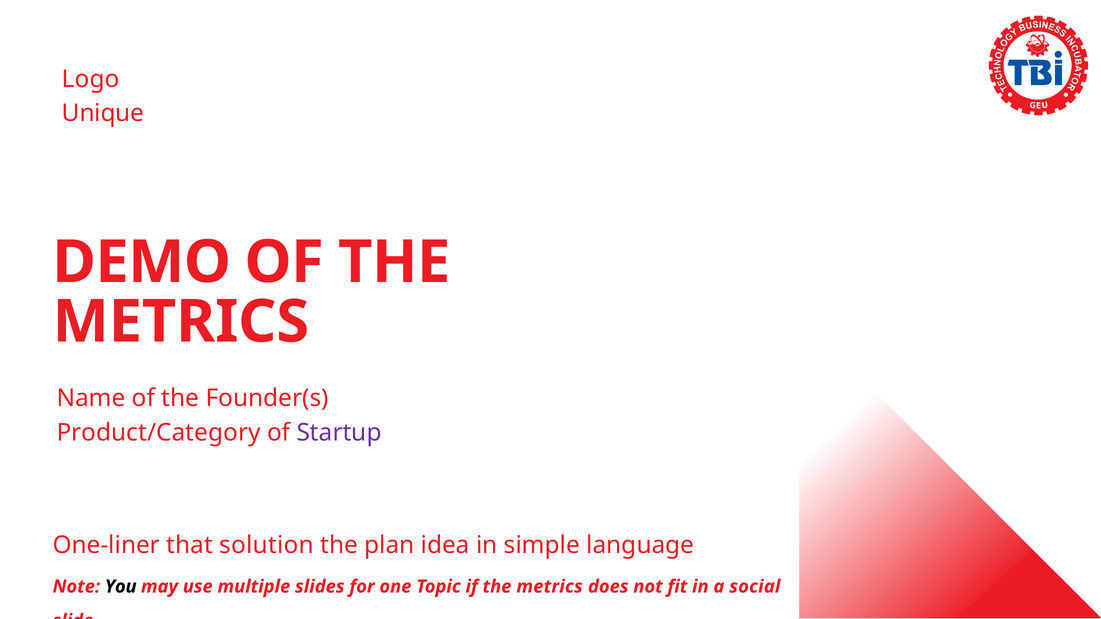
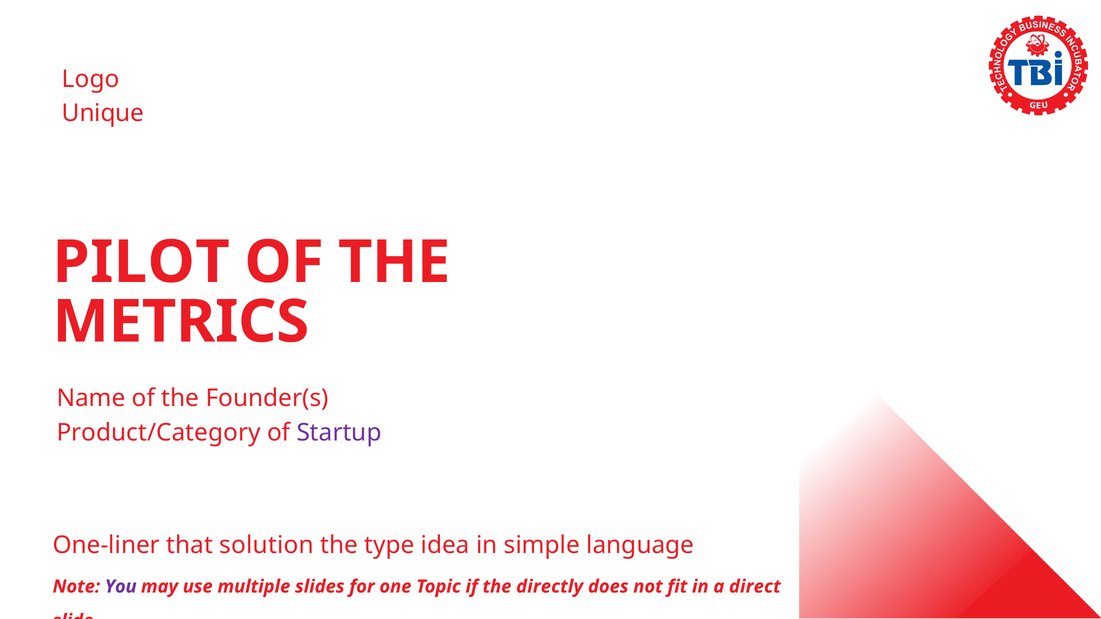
DEMO: DEMO -> PILOT
plan: plan -> type
You colour: black -> purple
if the metrics: metrics -> directly
social: social -> direct
